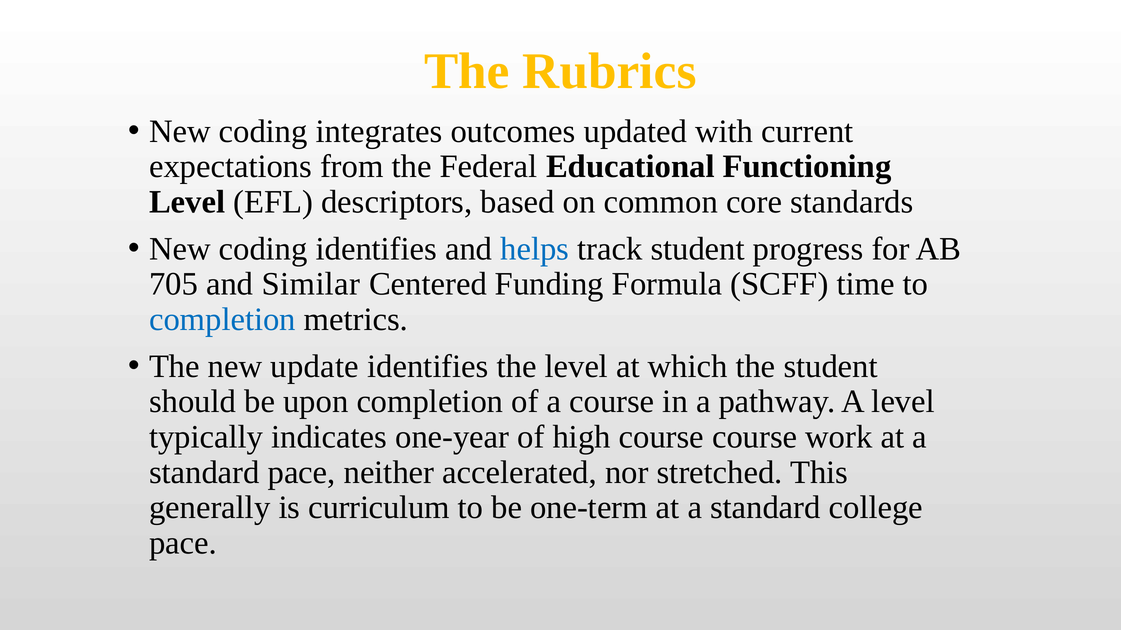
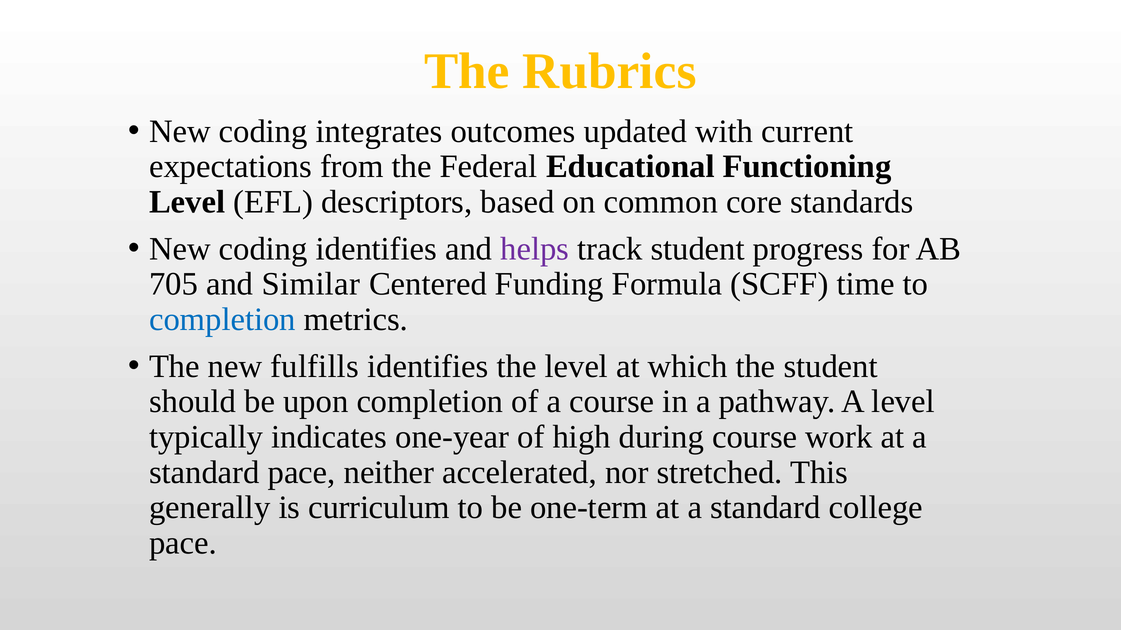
helps colour: blue -> purple
update: update -> fulfills
high course: course -> during
